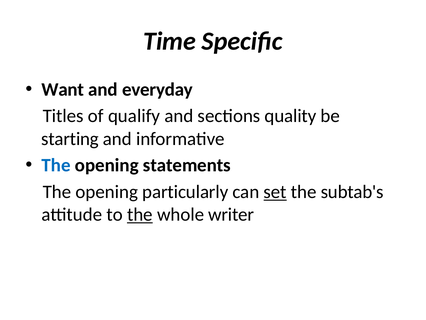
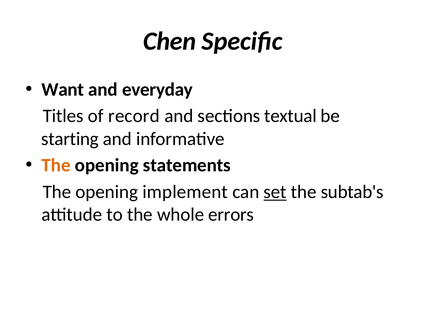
Time: Time -> Chen
qualify: qualify -> record
quality: quality -> textual
The at (56, 165) colour: blue -> orange
particularly: particularly -> implement
the at (140, 214) underline: present -> none
writer: writer -> errors
